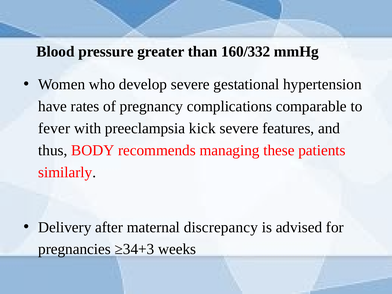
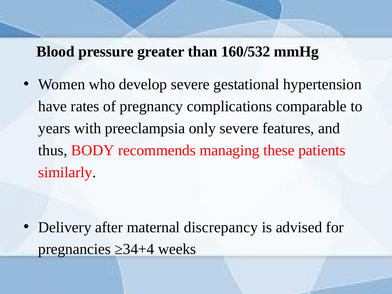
160/332: 160/332 -> 160/532
fever: fever -> years
kick: kick -> only
≥34+3: ≥34+3 -> ≥34+4
